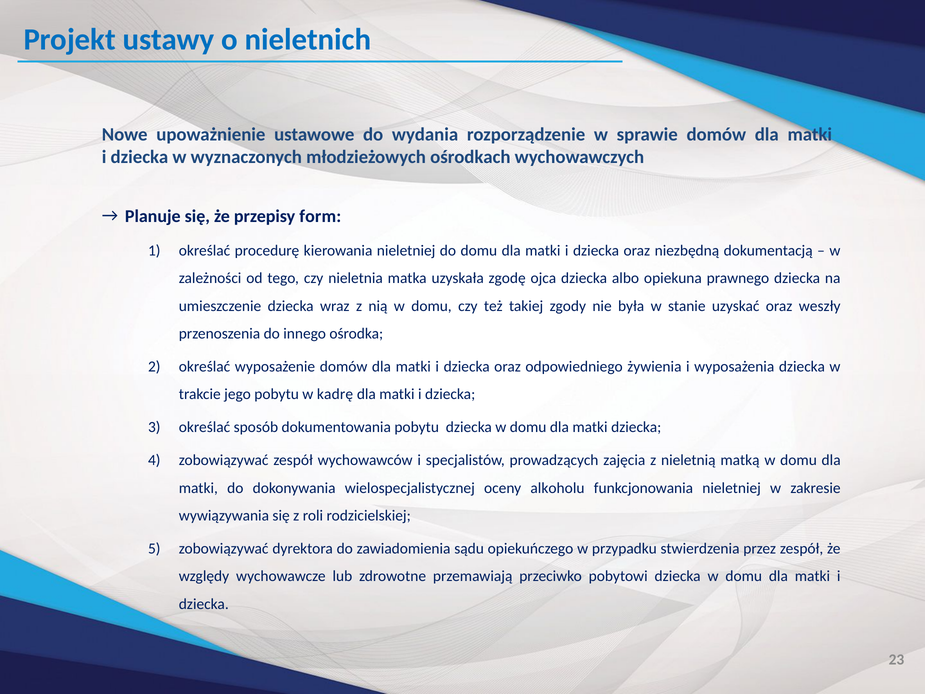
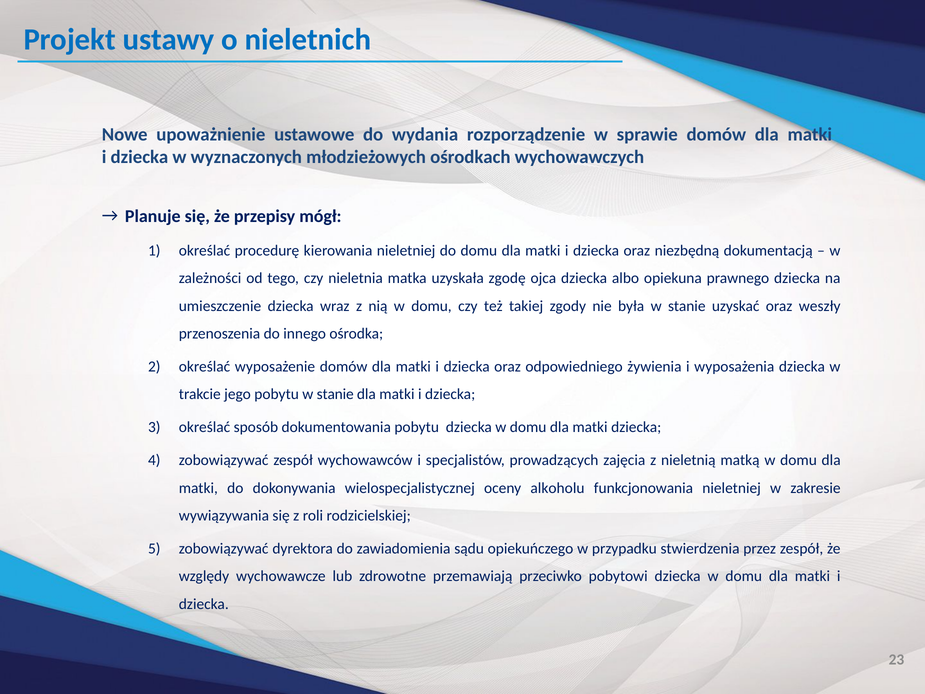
form: form -> mógł
pobytu w kadrę: kadrę -> stanie
